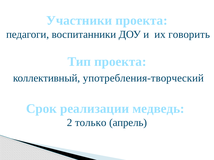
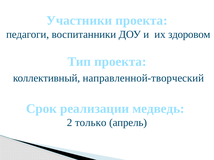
говорить: говорить -> здоровом
употребления-творческий: употребления-творческий -> направленной-творческий
